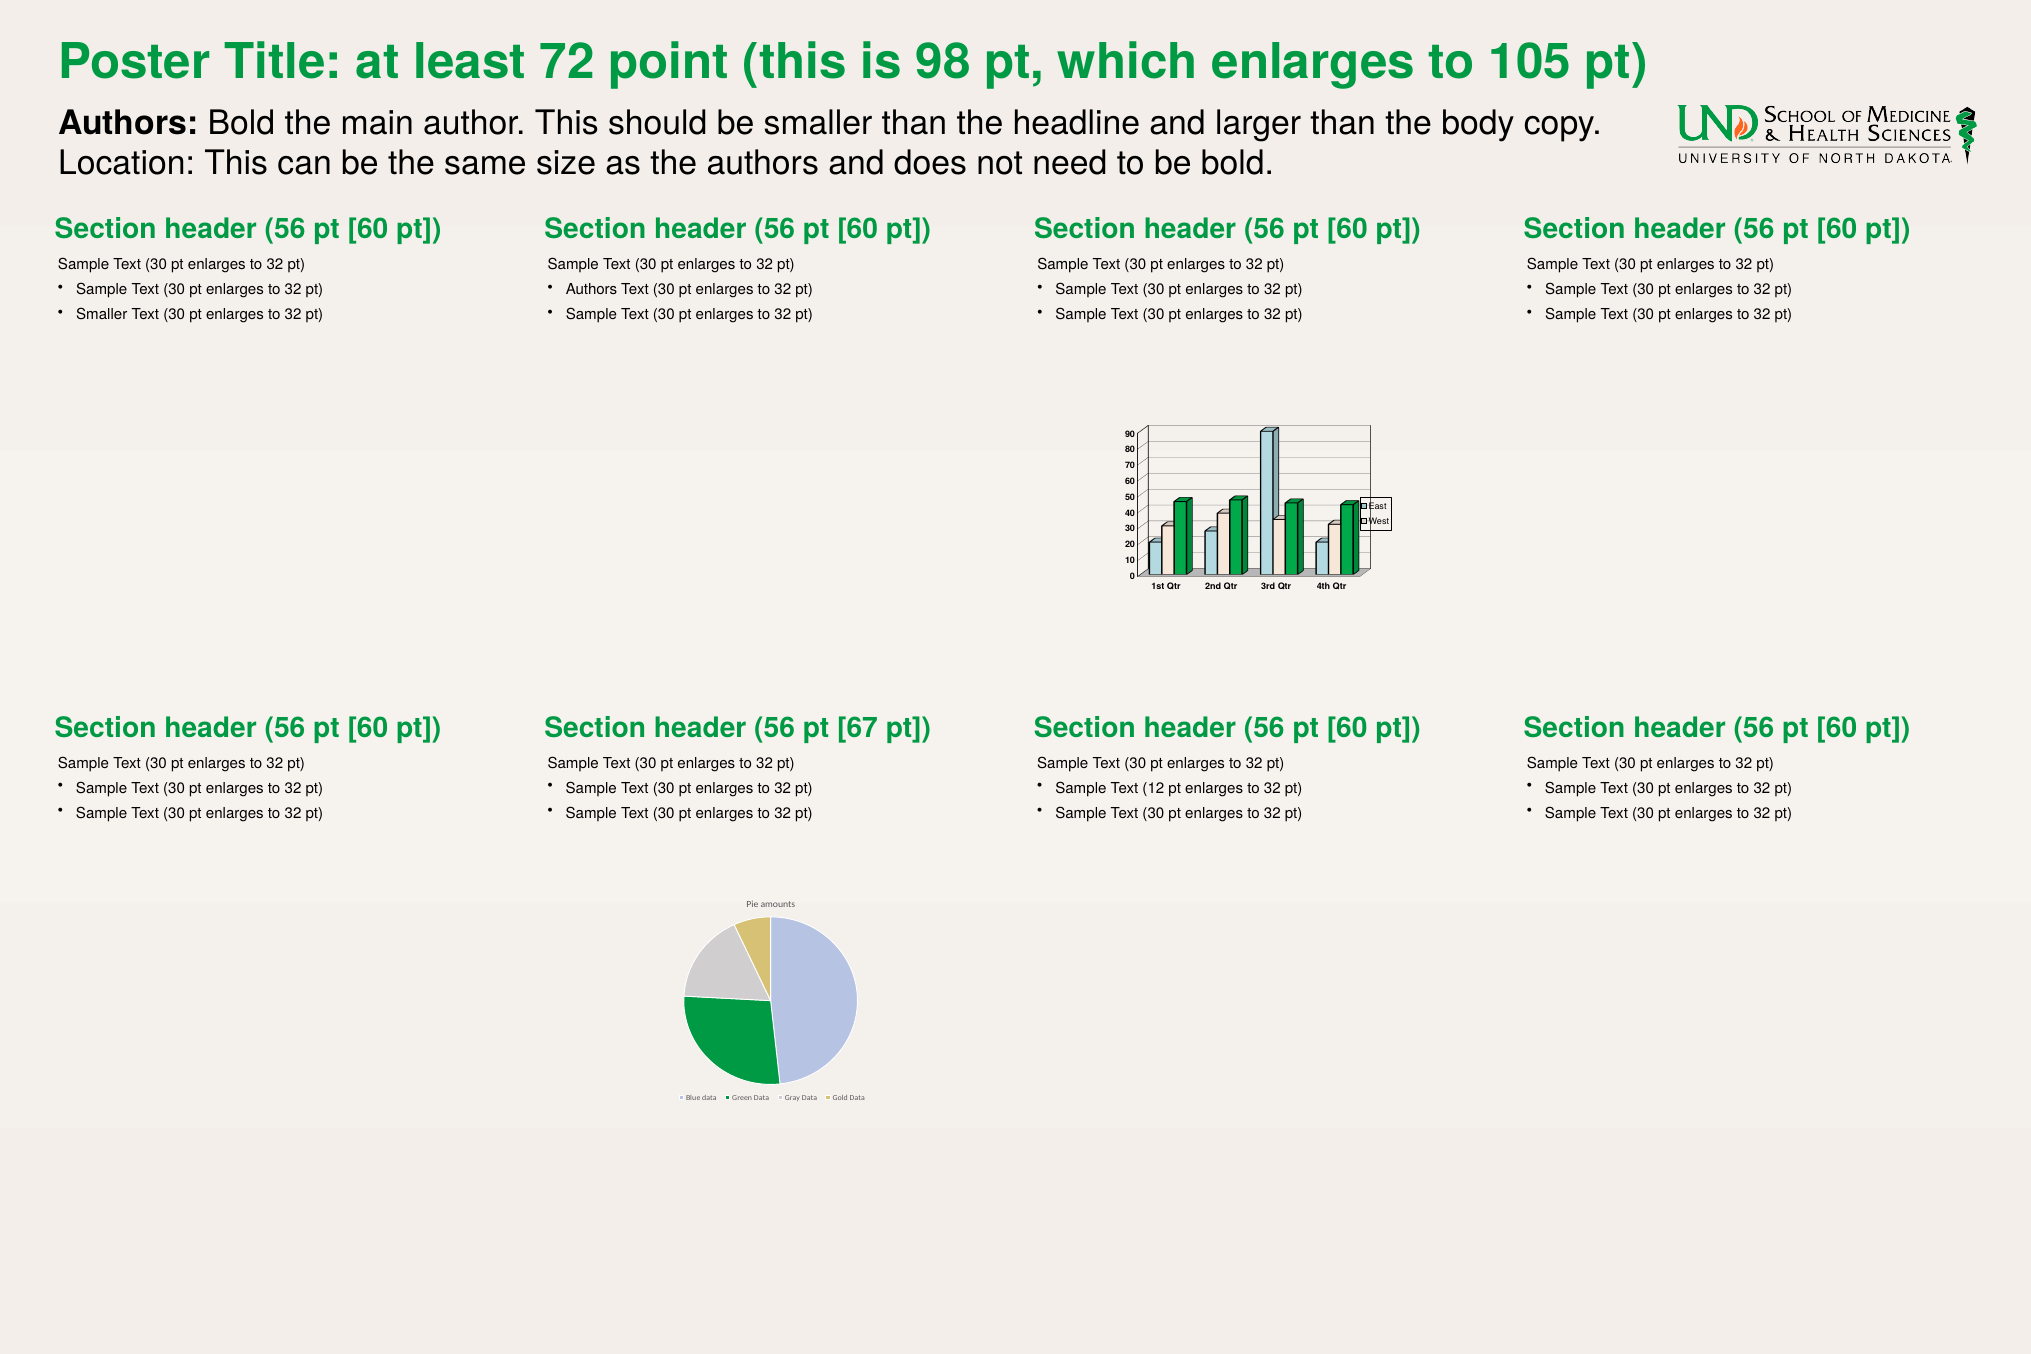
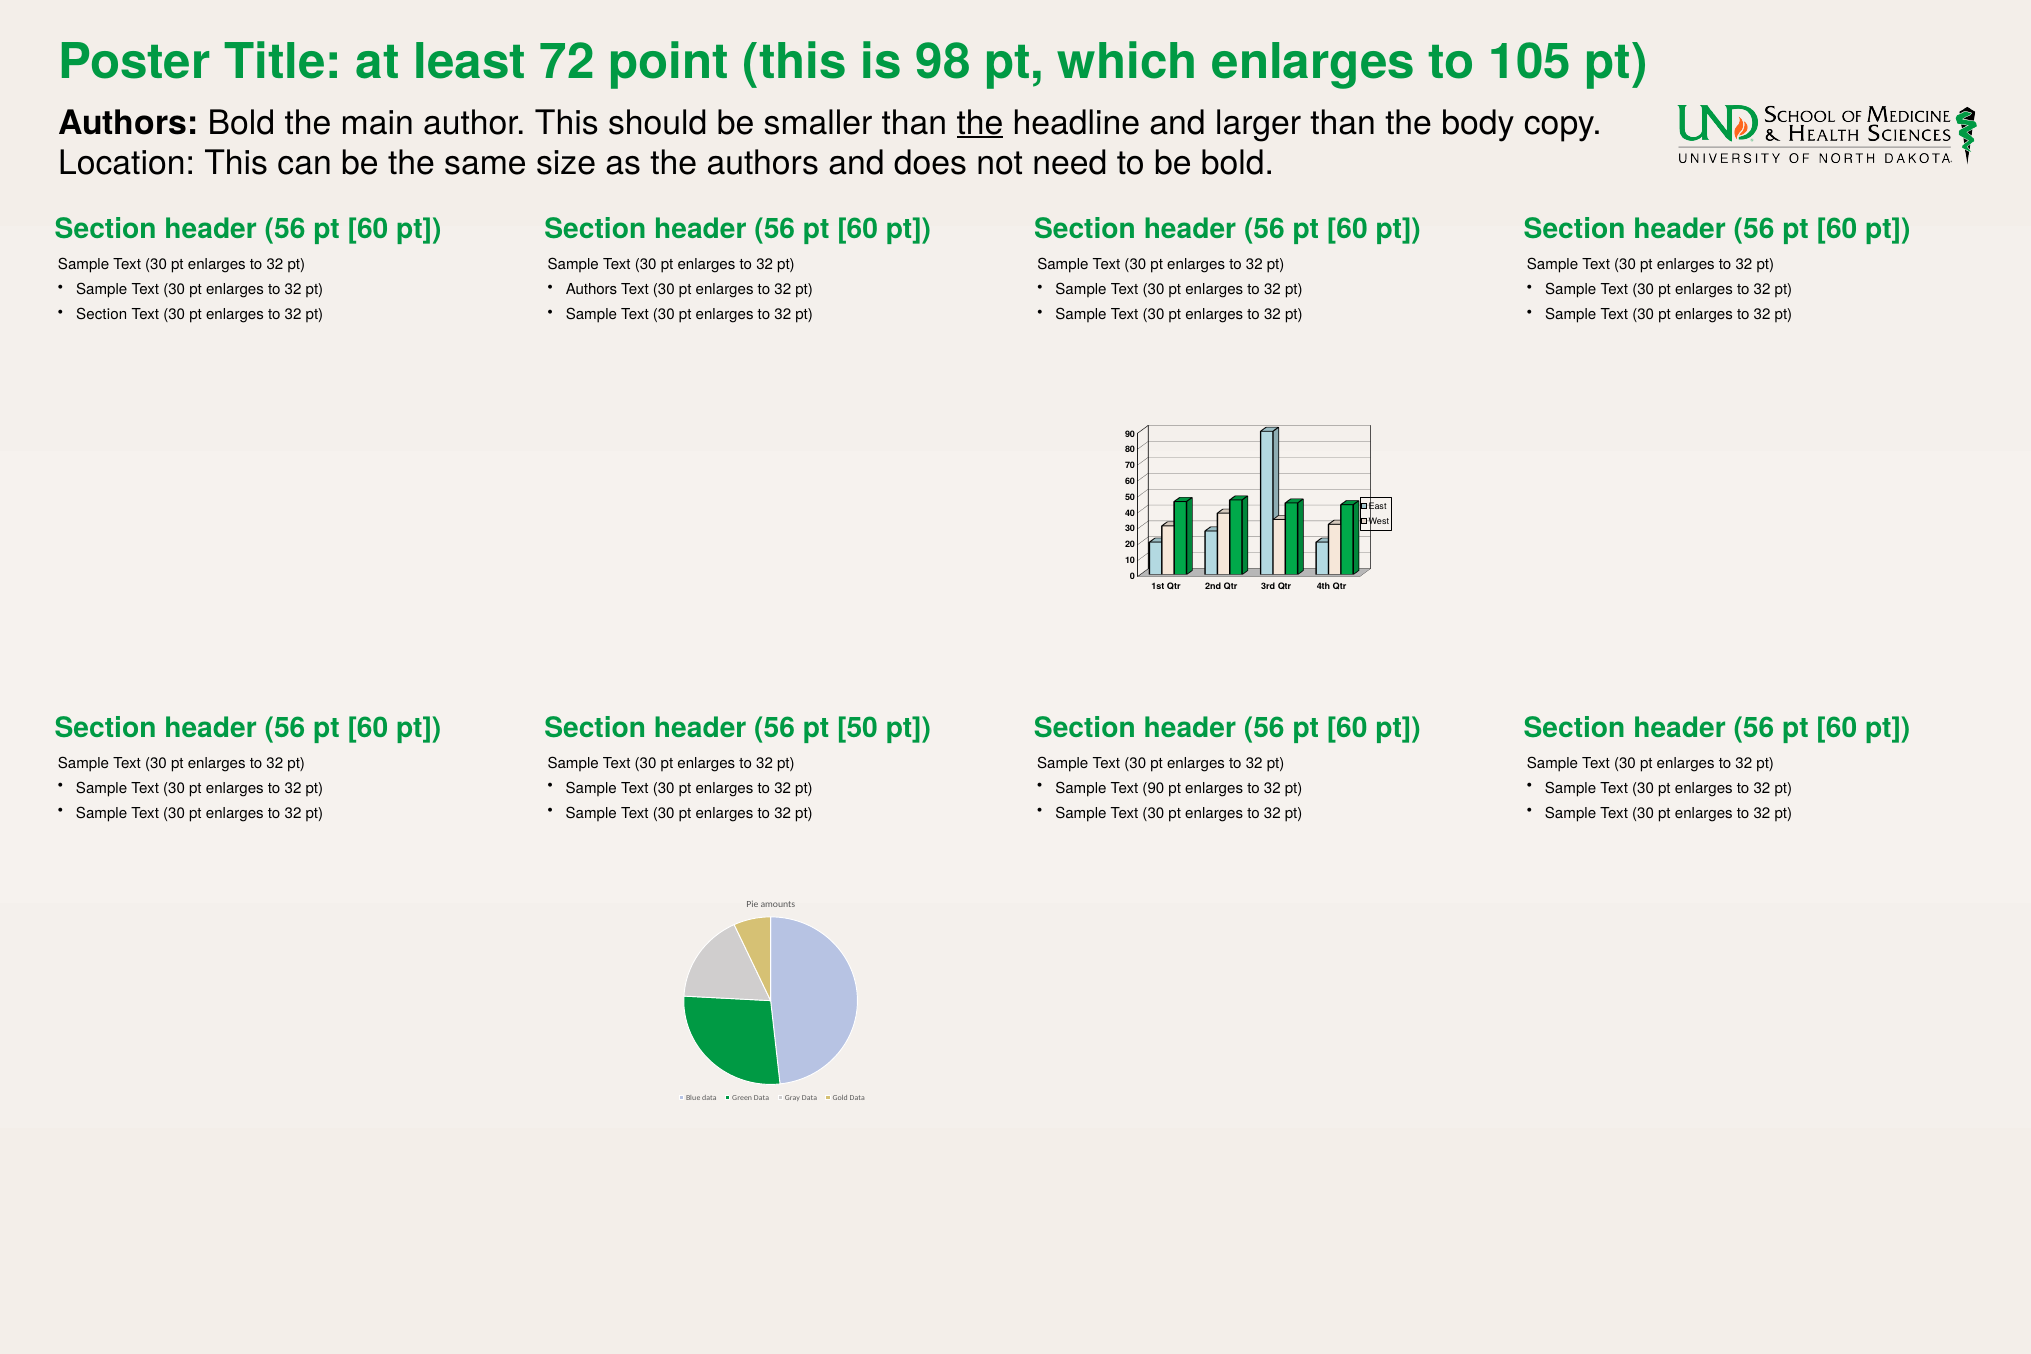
the at (980, 123) underline: none -> present
Smaller at (102, 314): Smaller -> Section
pt 67: 67 -> 50
Text 12: 12 -> 90
